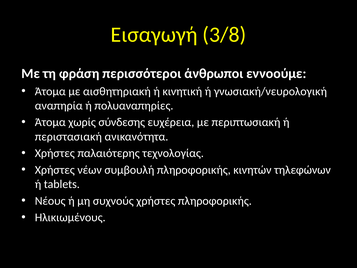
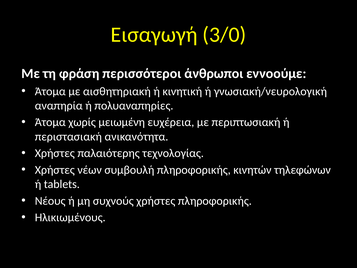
3/8: 3/8 -> 3/0
σύνδεσης: σύνδεσης -> μειωμένη
